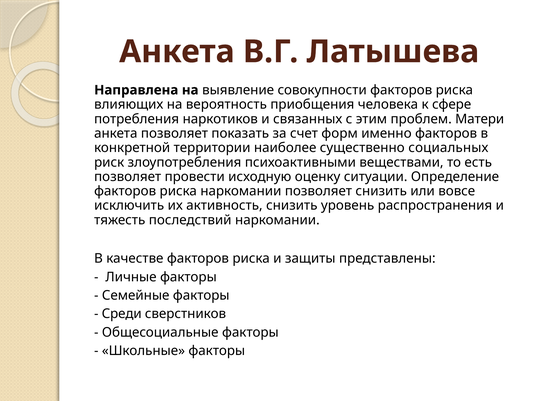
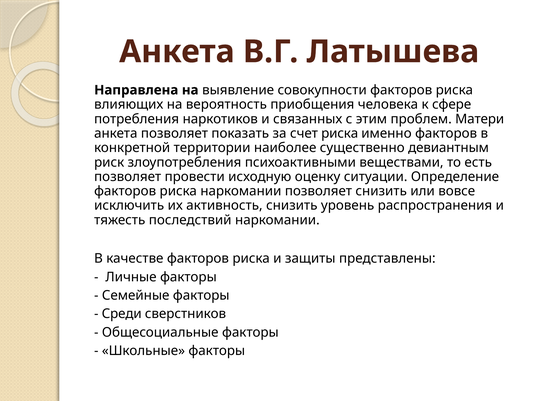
счет форм: форм -> риска
социальных: социальных -> девиантным
